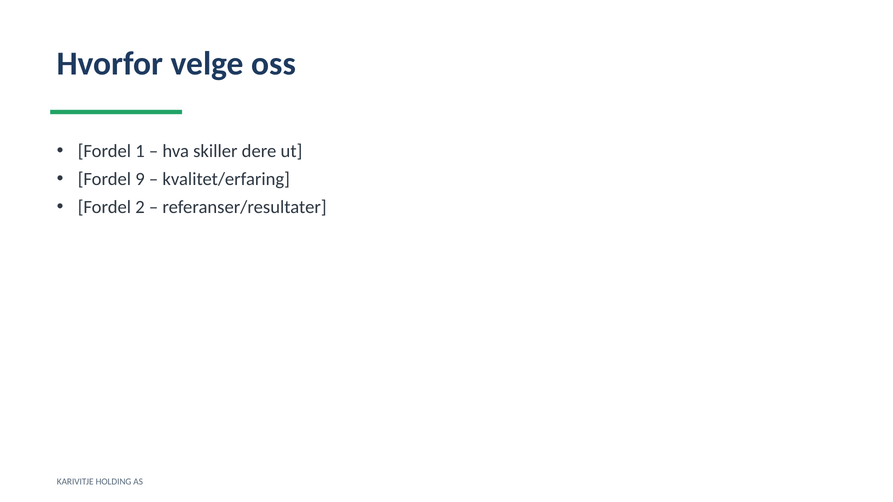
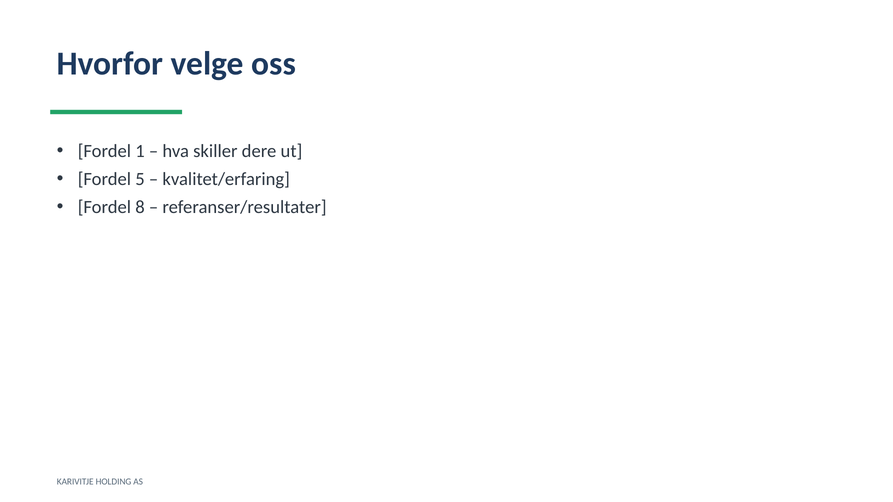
9: 9 -> 5
2: 2 -> 8
